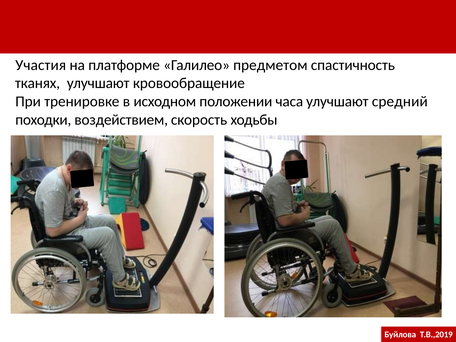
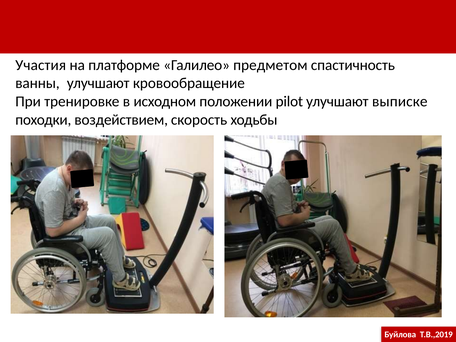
тканях: тканях -> ванны
часа: часа -> pilot
средний: средний -> выписке
